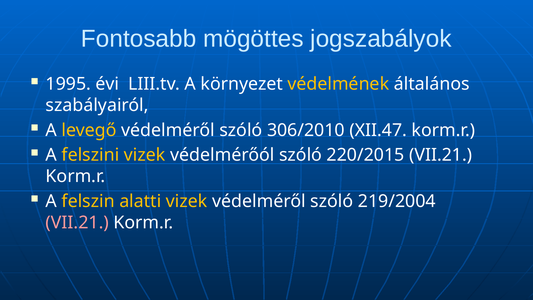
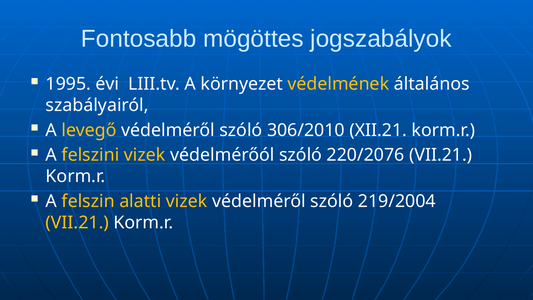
XII.47: XII.47 -> XII.21
220/2015: 220/2015 -> 220/2076
VII.21 at (77, 222) colour: pink -> yellow
